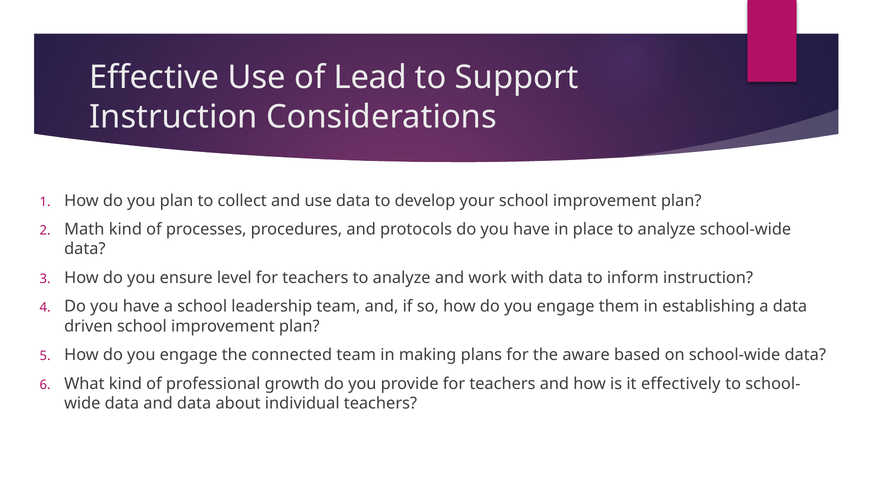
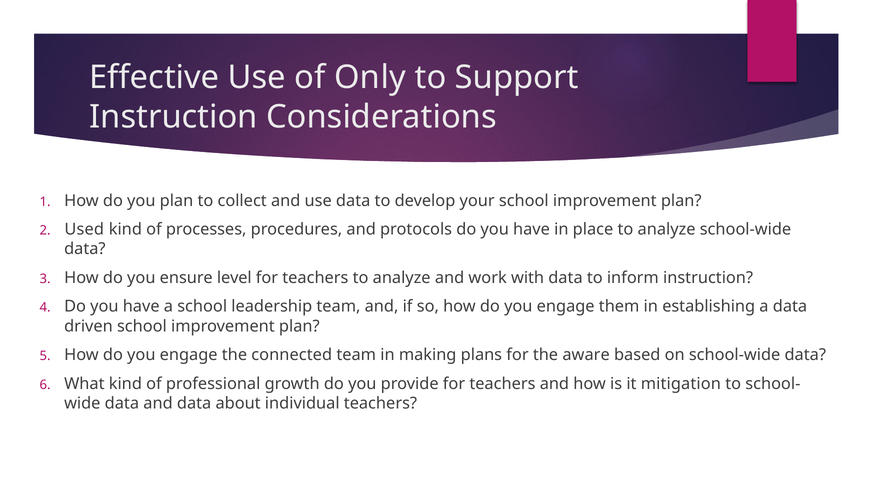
Lead: Lead -> Only
Math: Math -> Used
effectively: effectively -> mitigation
